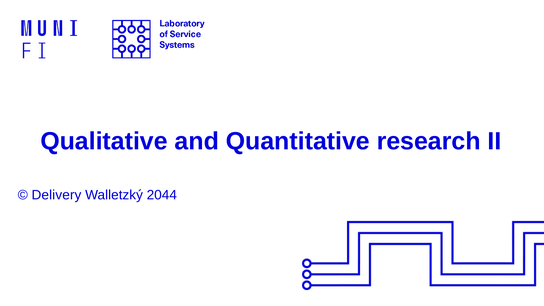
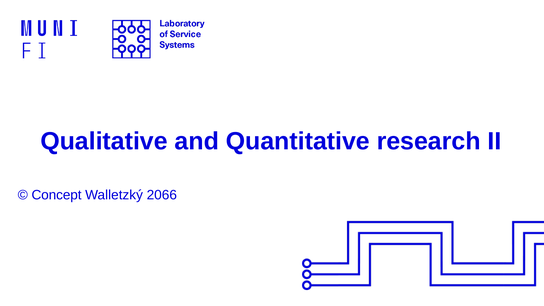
Delivery: Delivery -> Concept
2044: 2044 -> 2066
